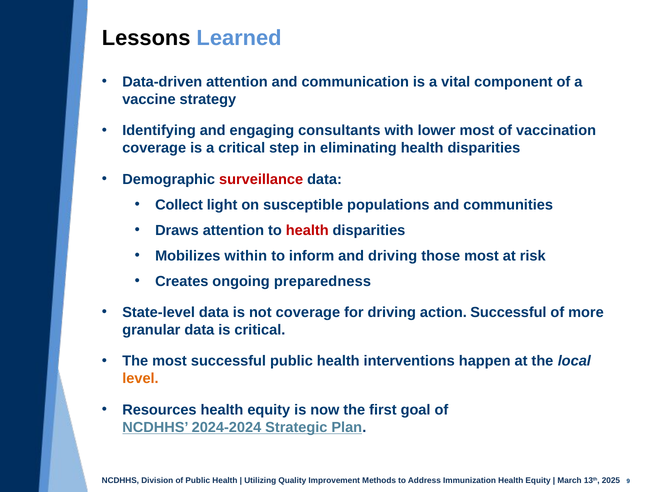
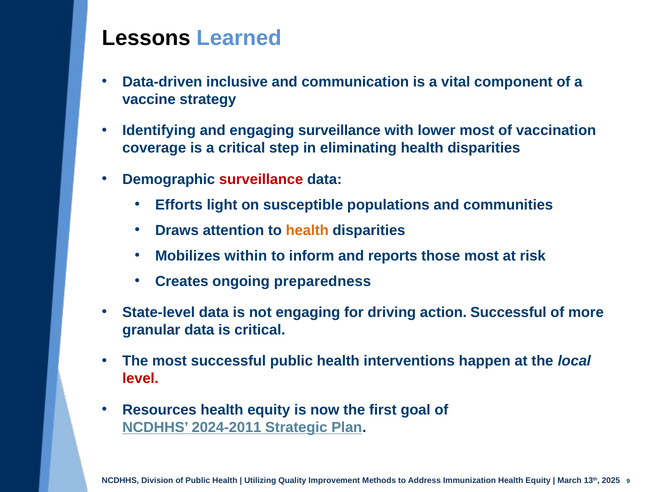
Data-driven attention: attention -> inclusive
engaging consultants: consultants -> surveillance
Collect: Collect -> Efforts
health at (307, 230) colour: red -> orange
and driving: driving -> reports
not coverage: coverage -> engaging
level colour: orange -> red
2024-2024: 2024-2024 -> 2024-2011
